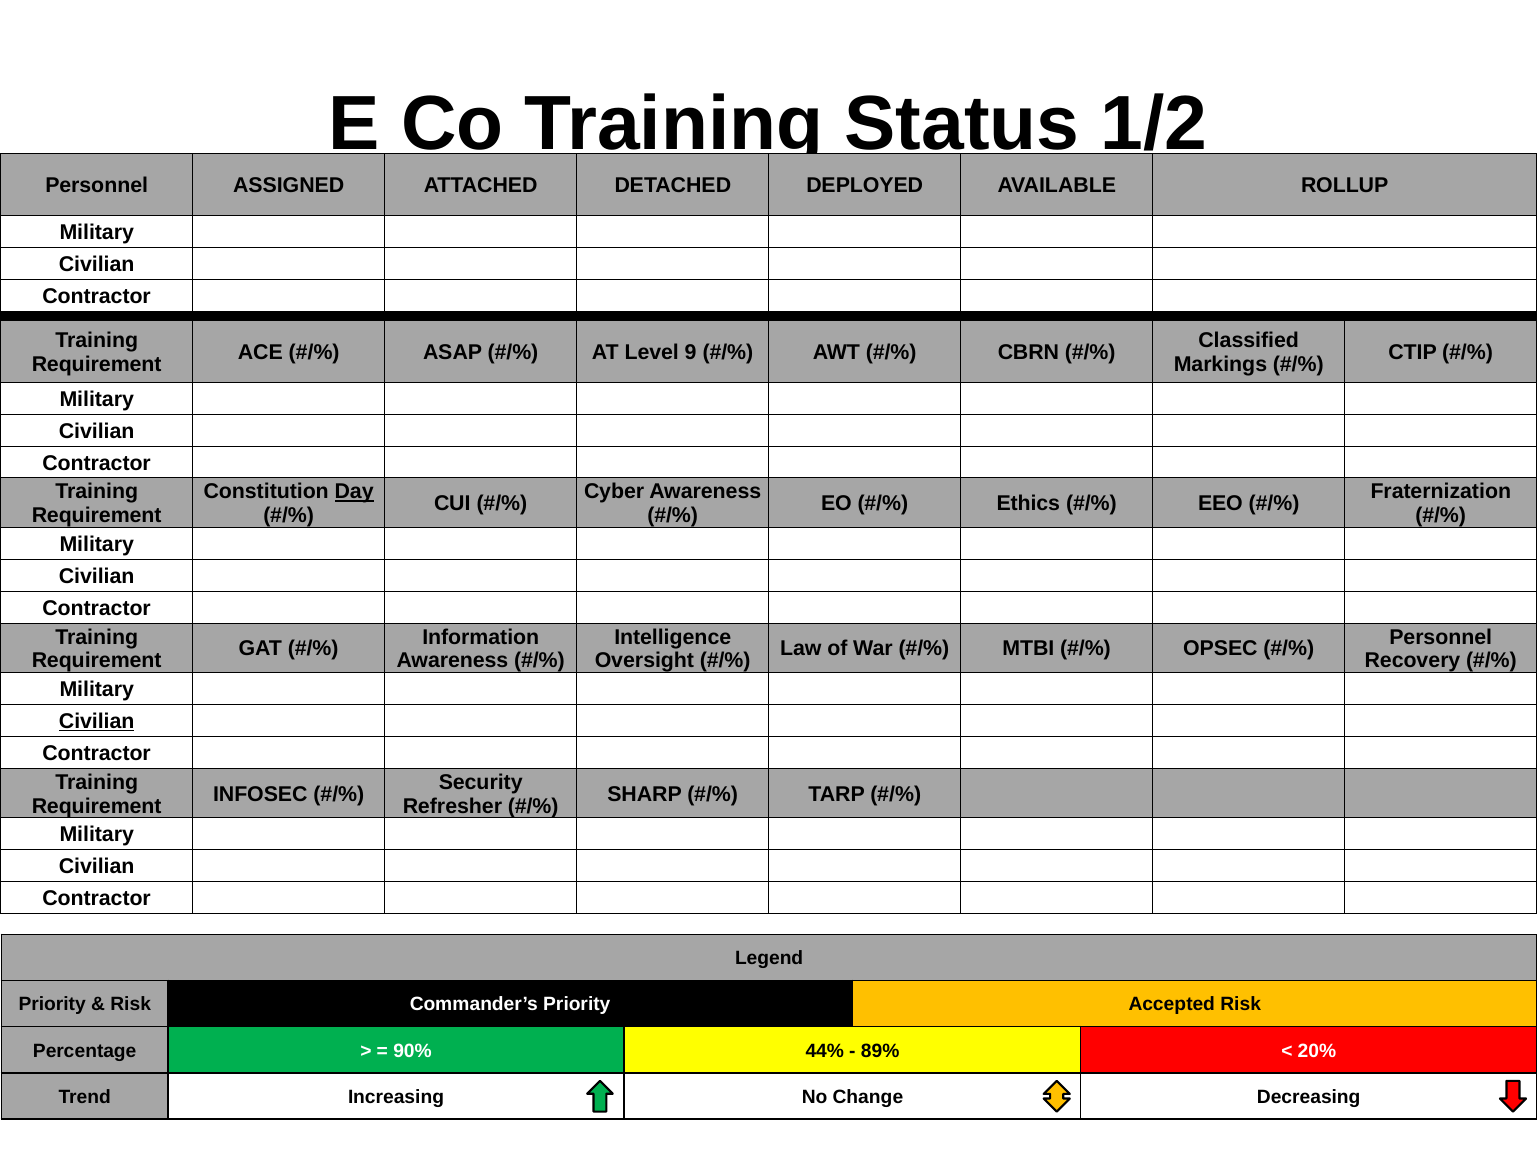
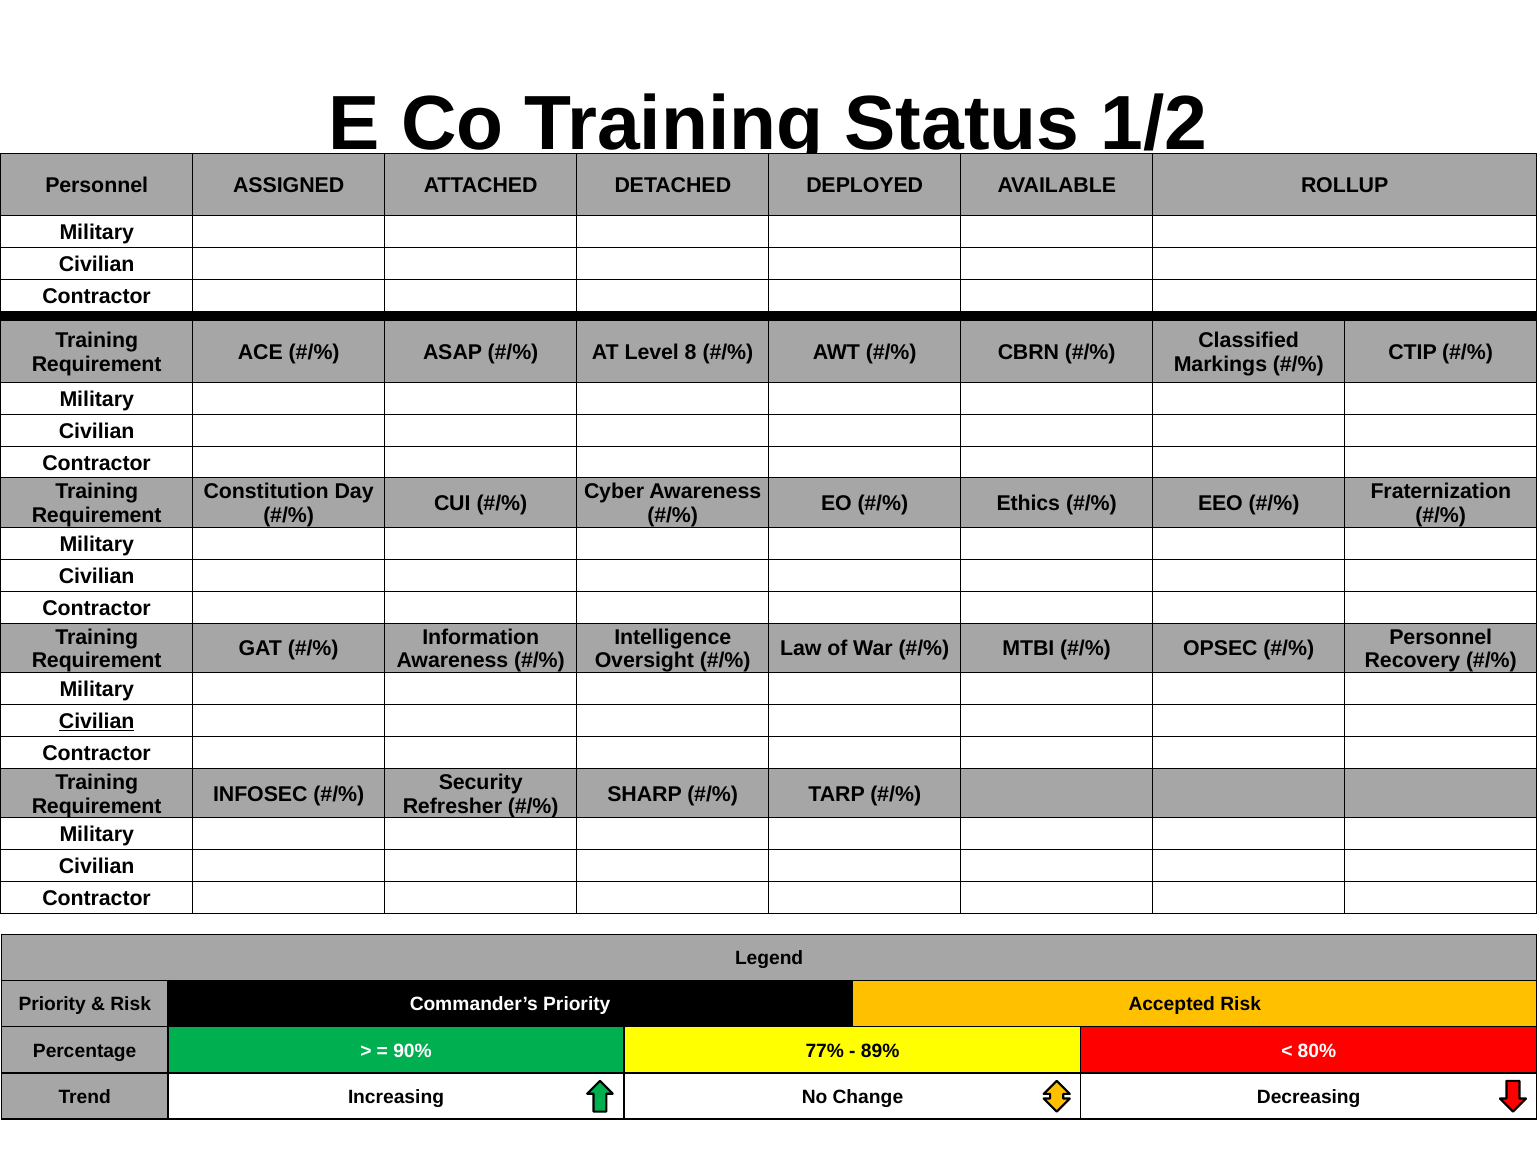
9: 9 -> 8
Day underline: present -> none
44%: 44% -> 77%
20%: 20% -> 80%
